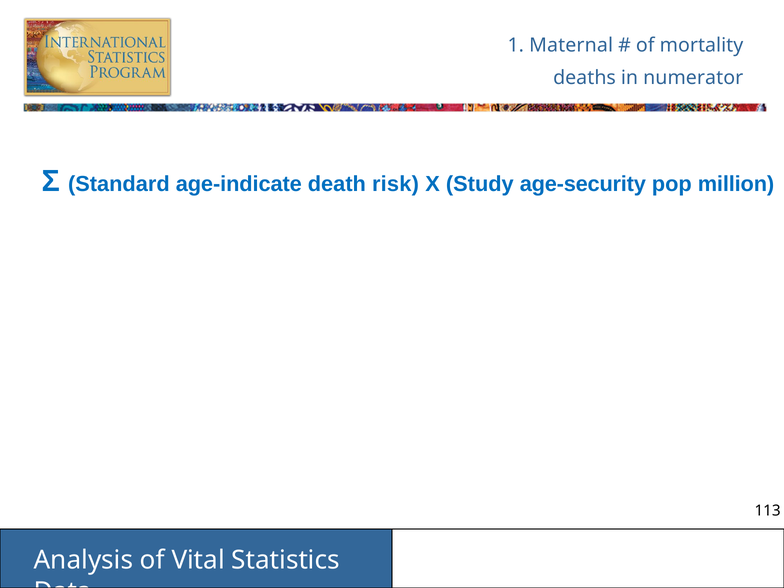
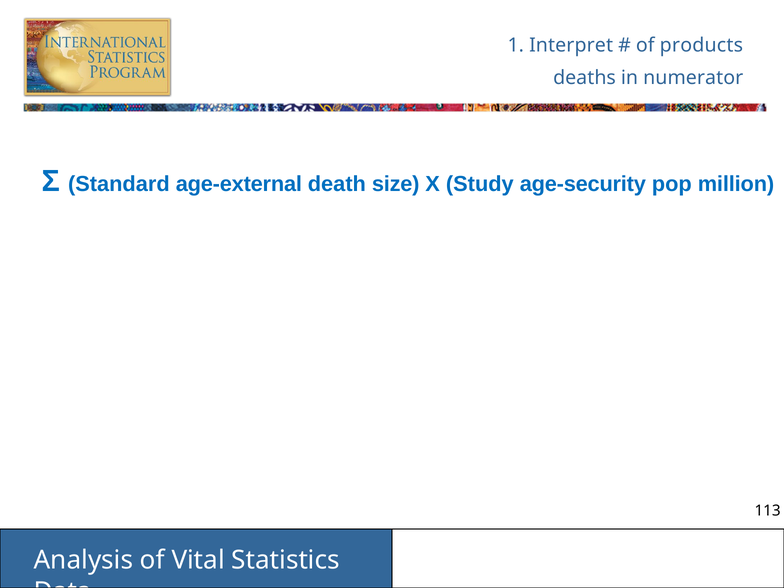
Maternal: Maternal -> Interpret
mortality: mortality -> products
age-indicate: age-indicate -> age-external
risk: risk -> size
